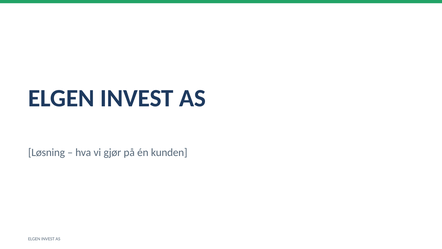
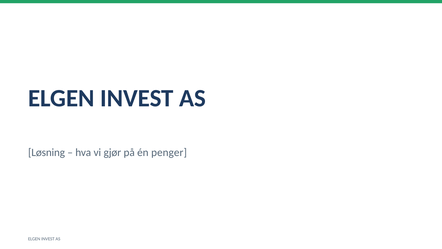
kunden: kunden -> penger
